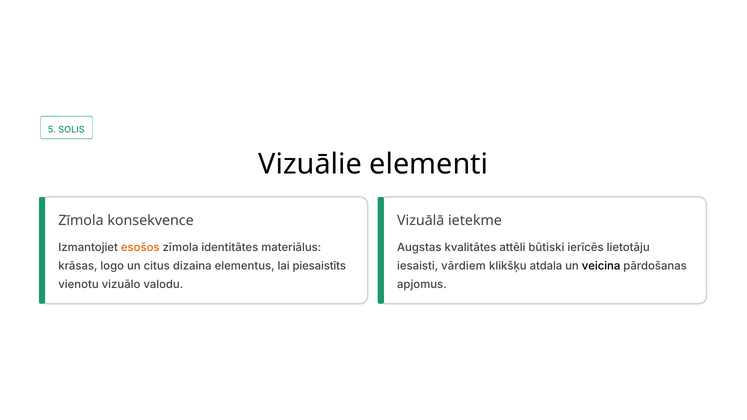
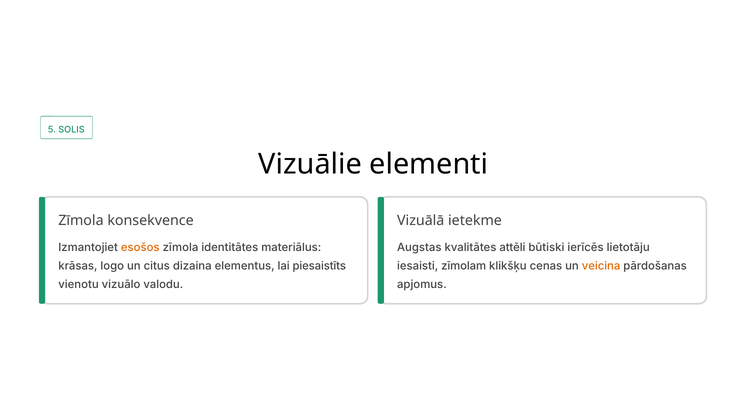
vārdiem: vārdiem -> zīmolam
atdala: atdala -> cenas
veicina colour: black -> orange
